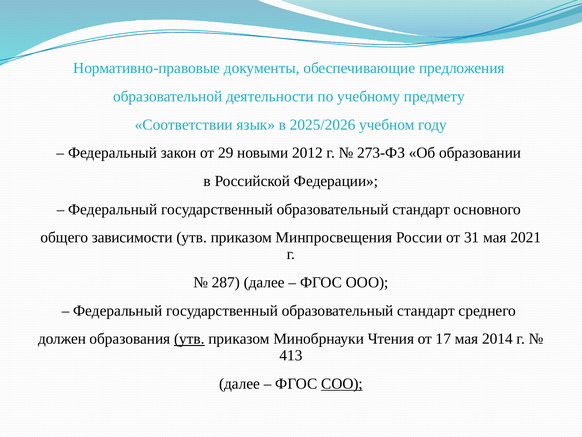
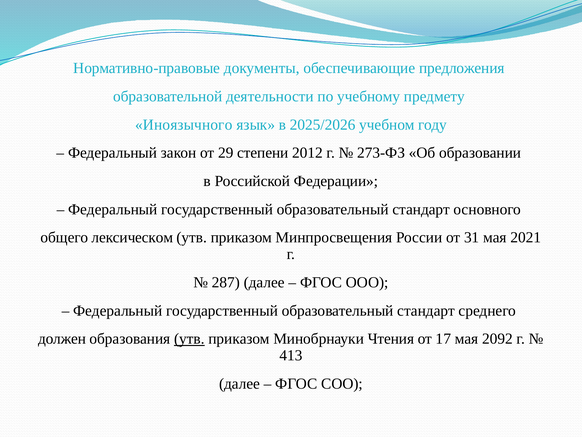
Соответствии: Соответствии -> Иноязычного
новыми: новыми -> степени
зависимости: зависимости -> лексическом
2014: 2014 -> 2092
СОО underline: present -> none
